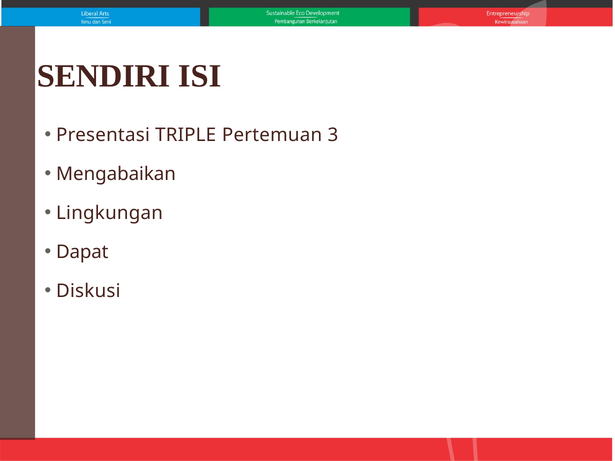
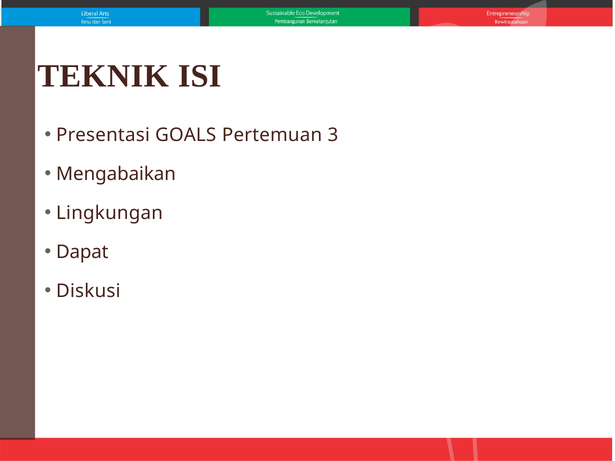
SENDIRI: SENDIRI -> TEKNIK
TRIPLE: TRIPLE -> GOALS
